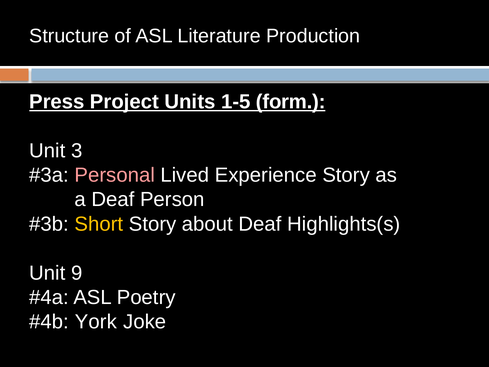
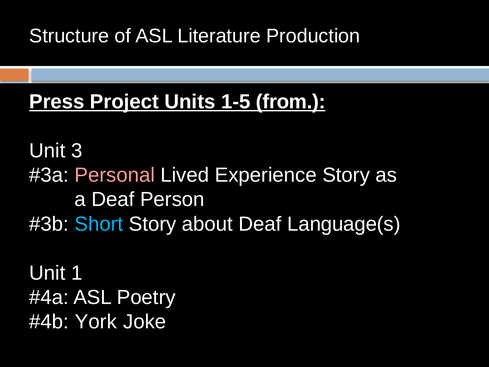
form: form -> from
Short colour: yellow -> light blue
Highlights(s: Highlights(s -> Language(s
9: 9 -> 1
